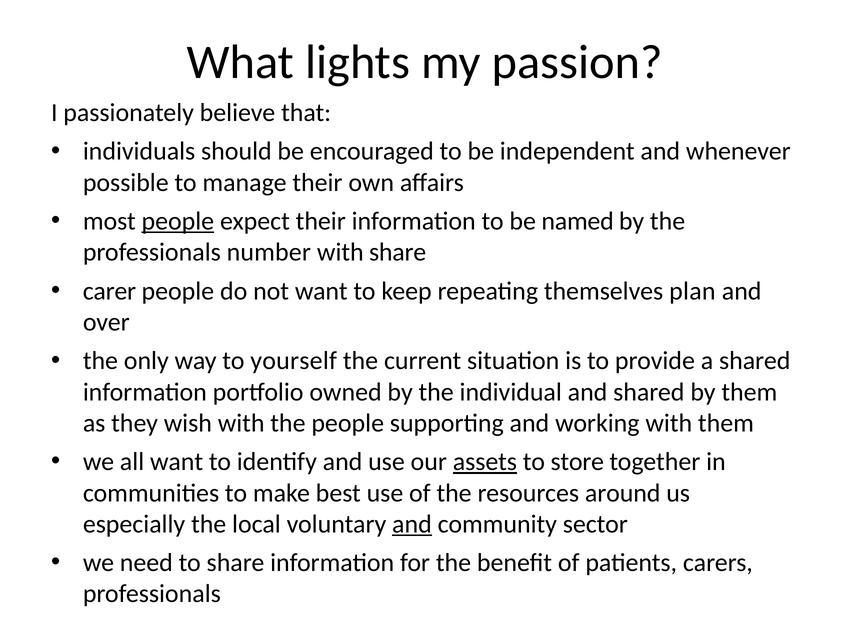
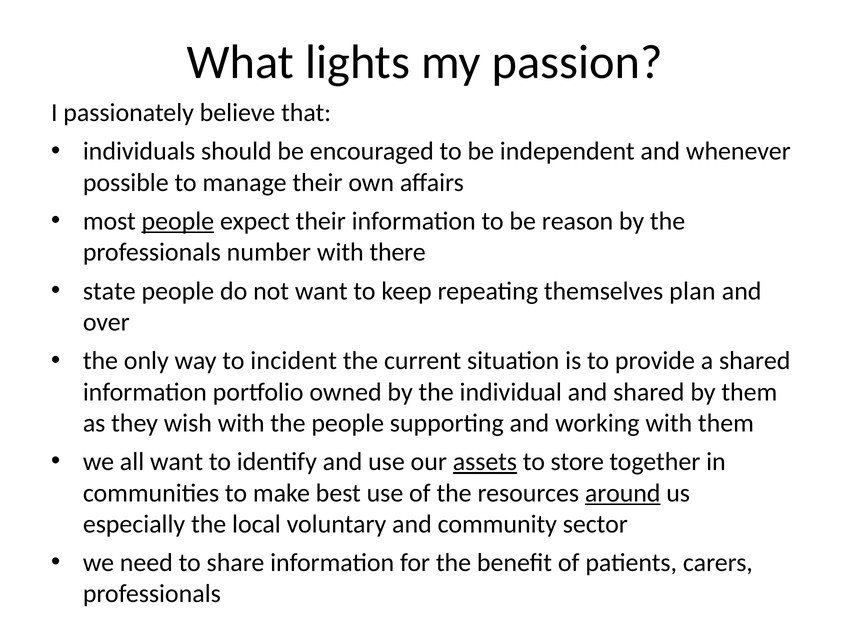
named: named -> reason
with share: share -> there
carer: carer -> state
yourself: yourself -> incident
around underline: none -> present
and at (412, 524) underline: present -> none
